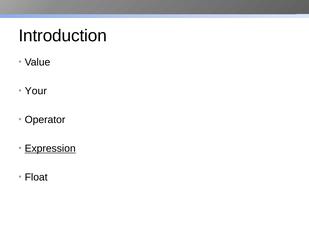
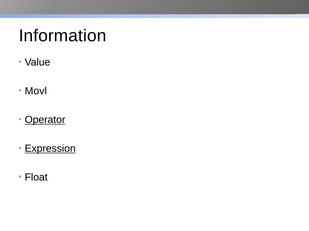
Introduction: Introduction -> Information
Your: Your -> Movl
Operator underline: none -> present
